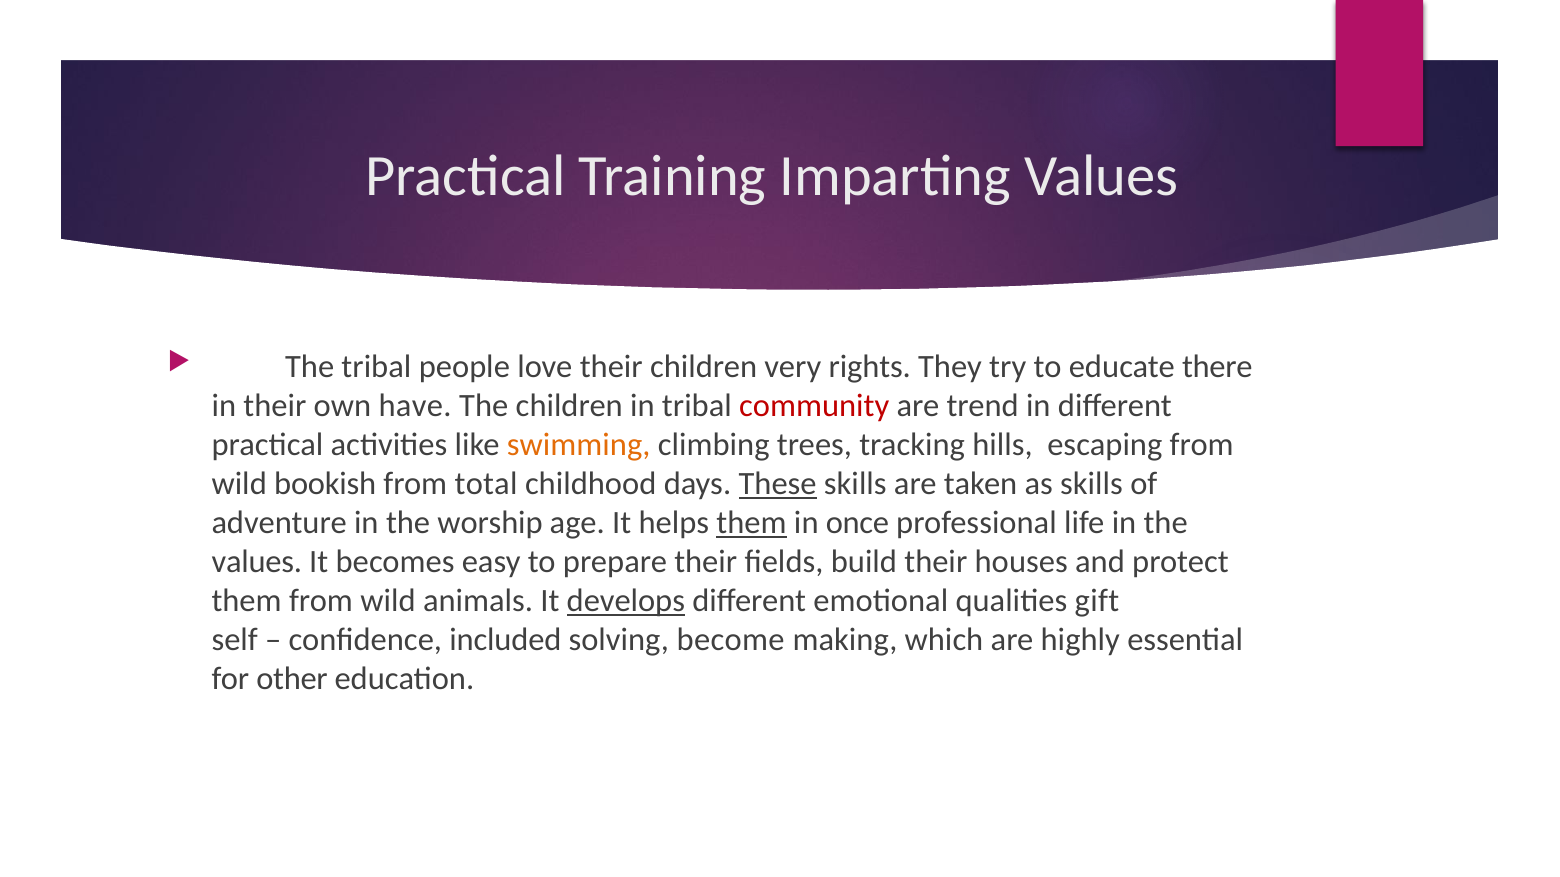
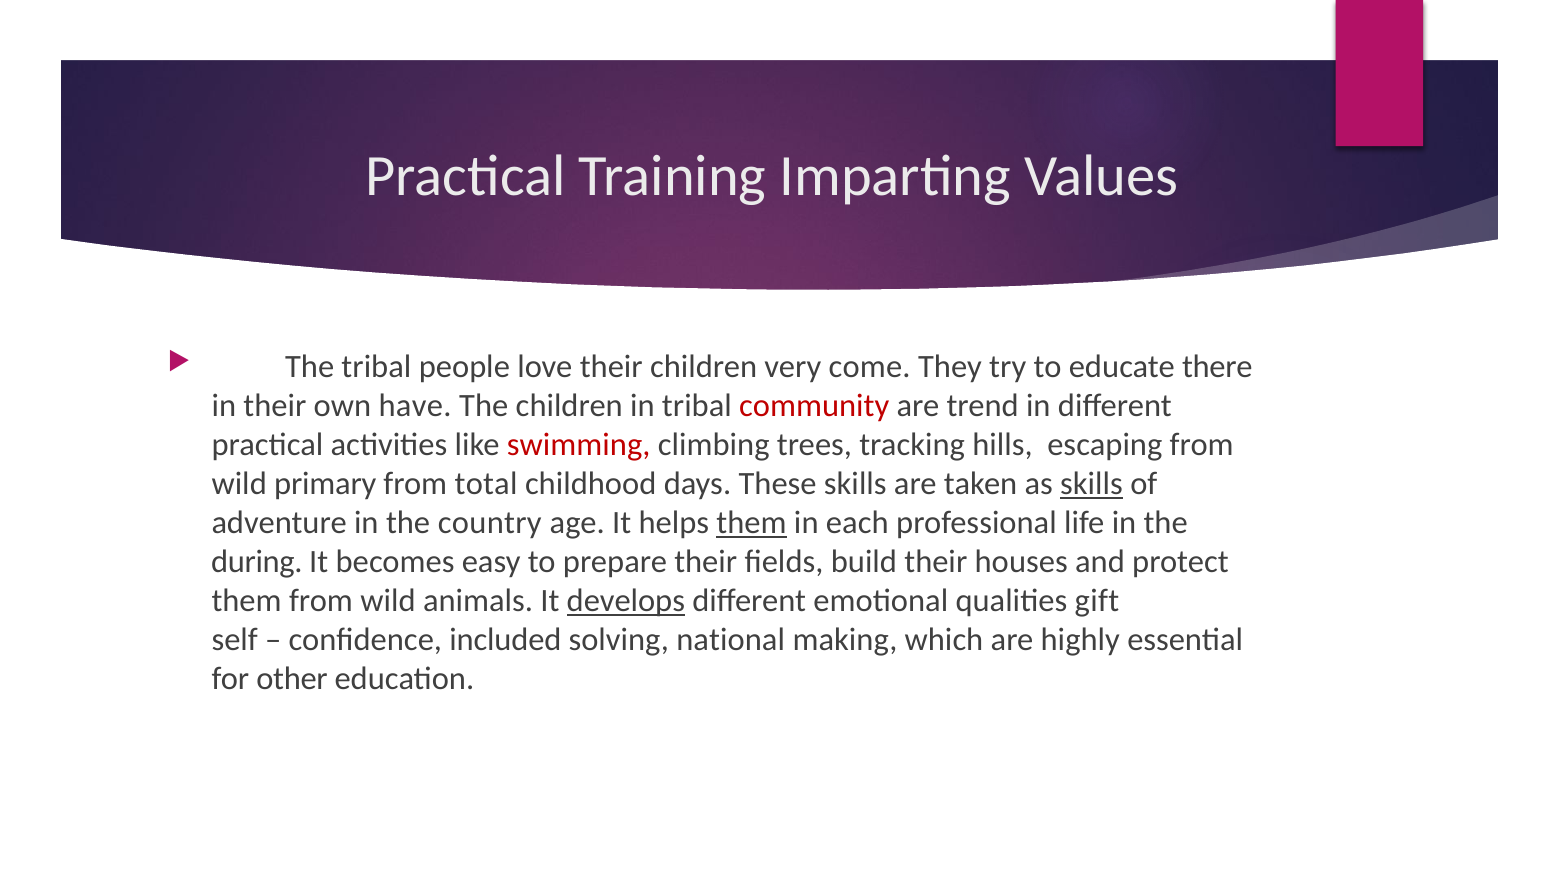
rights: rights -> come
swimming colour: orange -> red
bookish: bookish -> primary
These underline: present -> none
skills at (1091, 484) underline: none -> present
worship: worship -> country
once: once -> each
values at (257, 562): values -> during
become: become -> national
